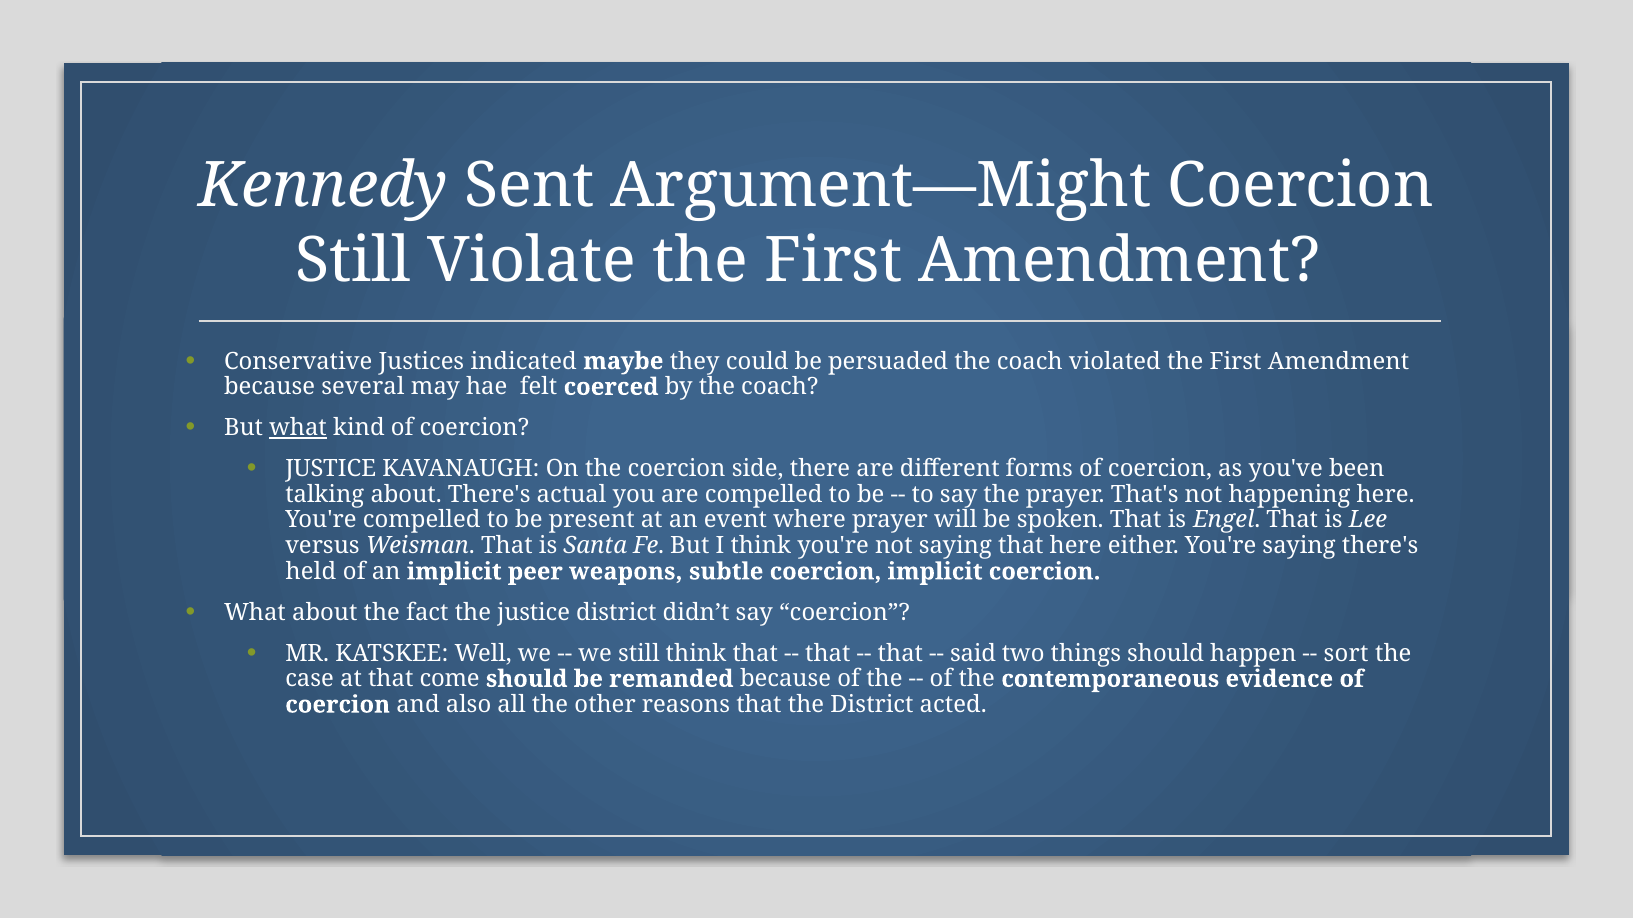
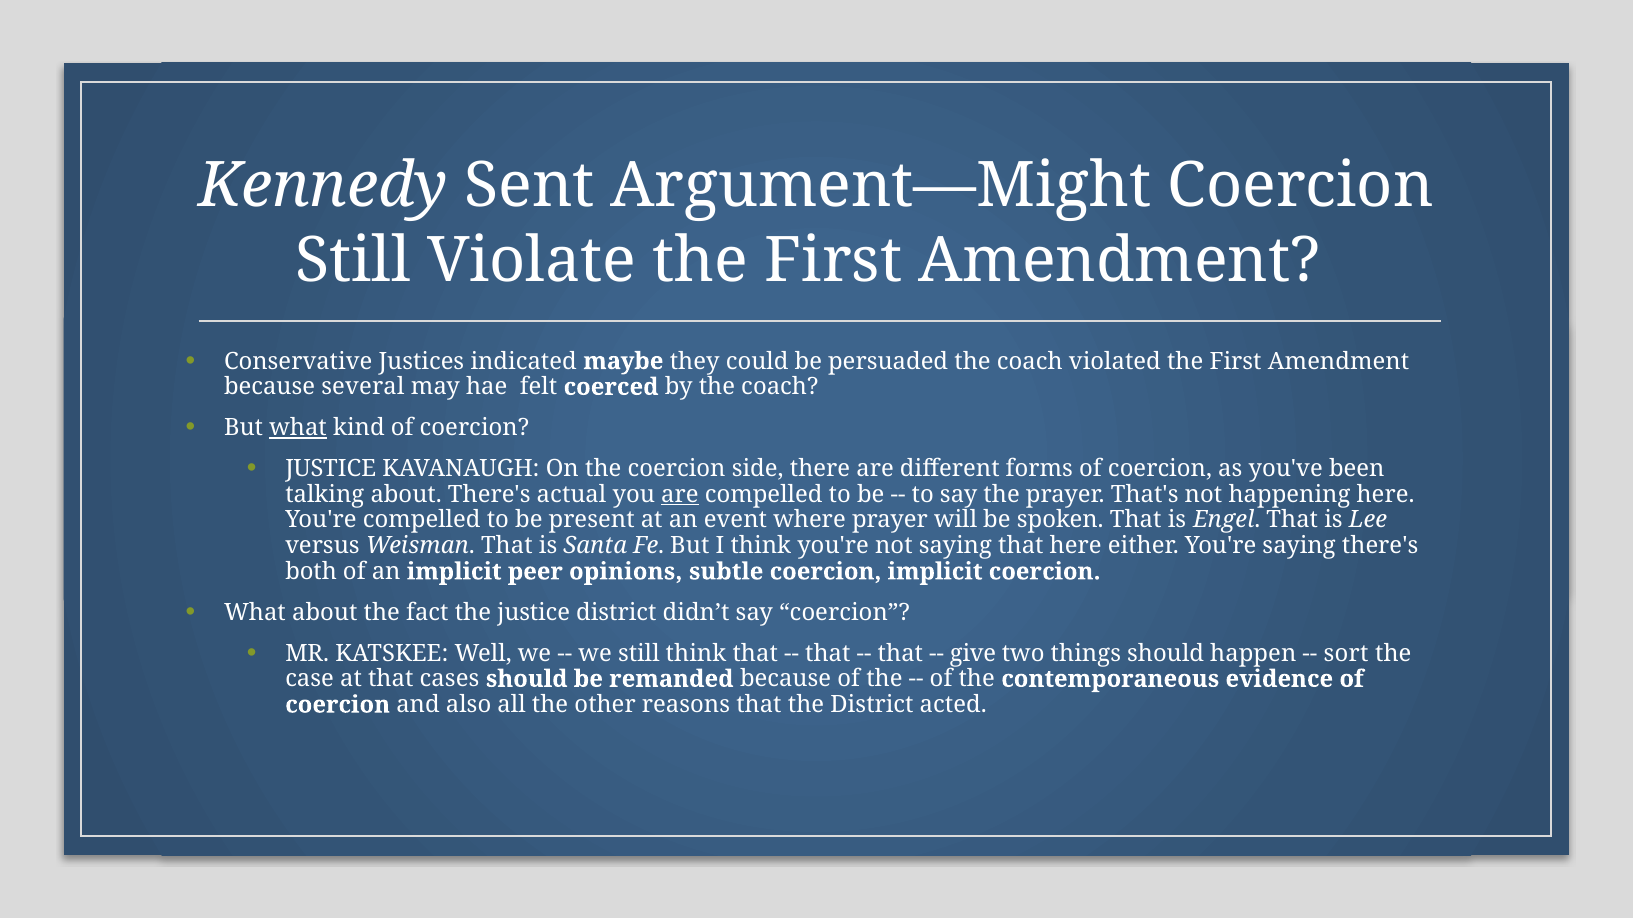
are at (680, 495) underline: none -> present
held: held -> both
weapons: weapons -> opinions
said: said -> give
come: come -> cases
